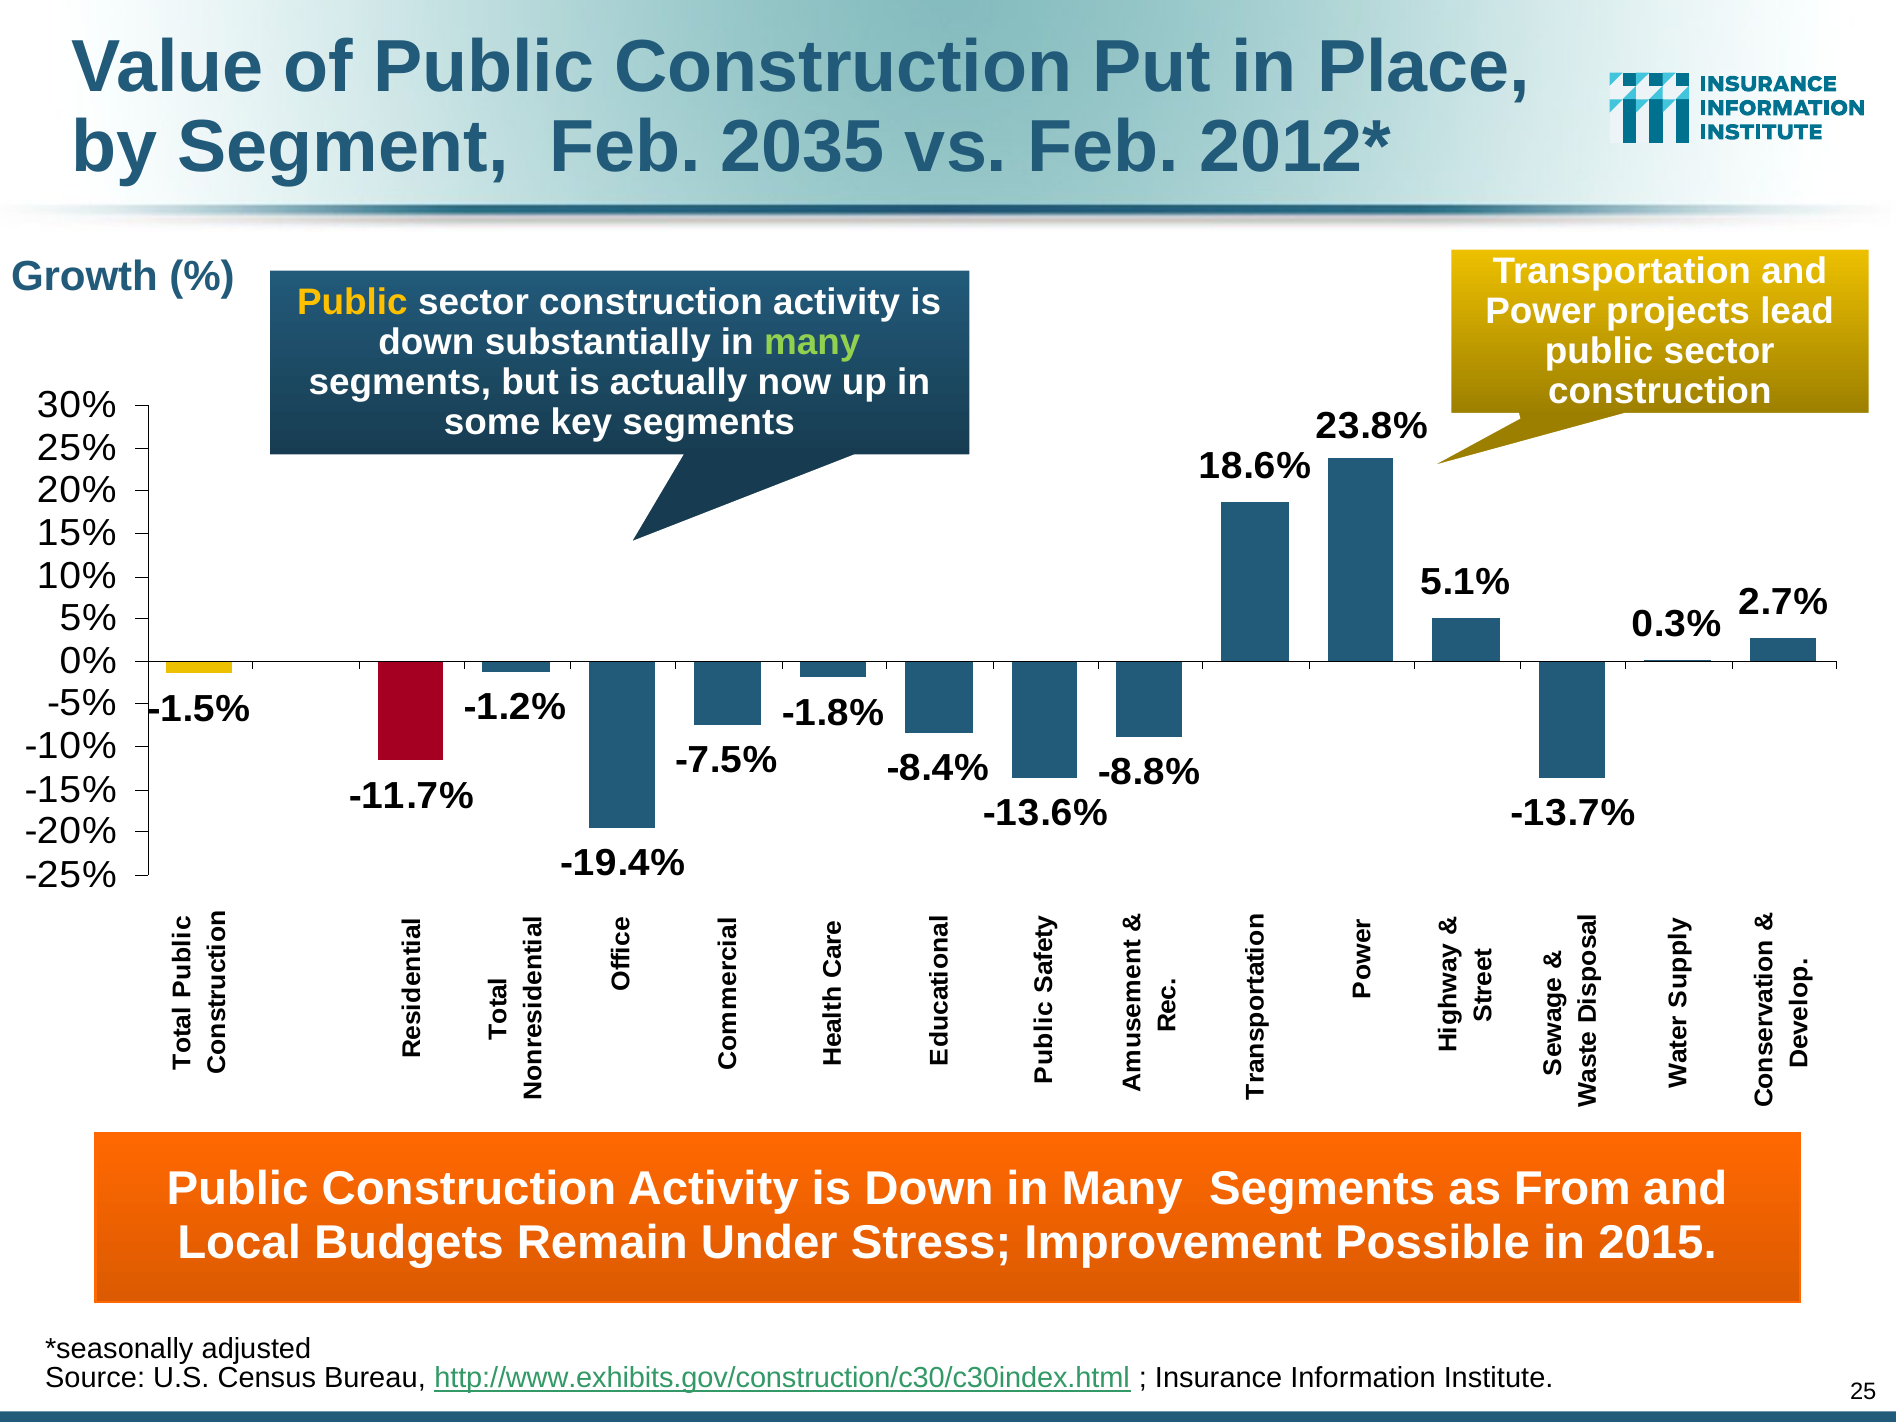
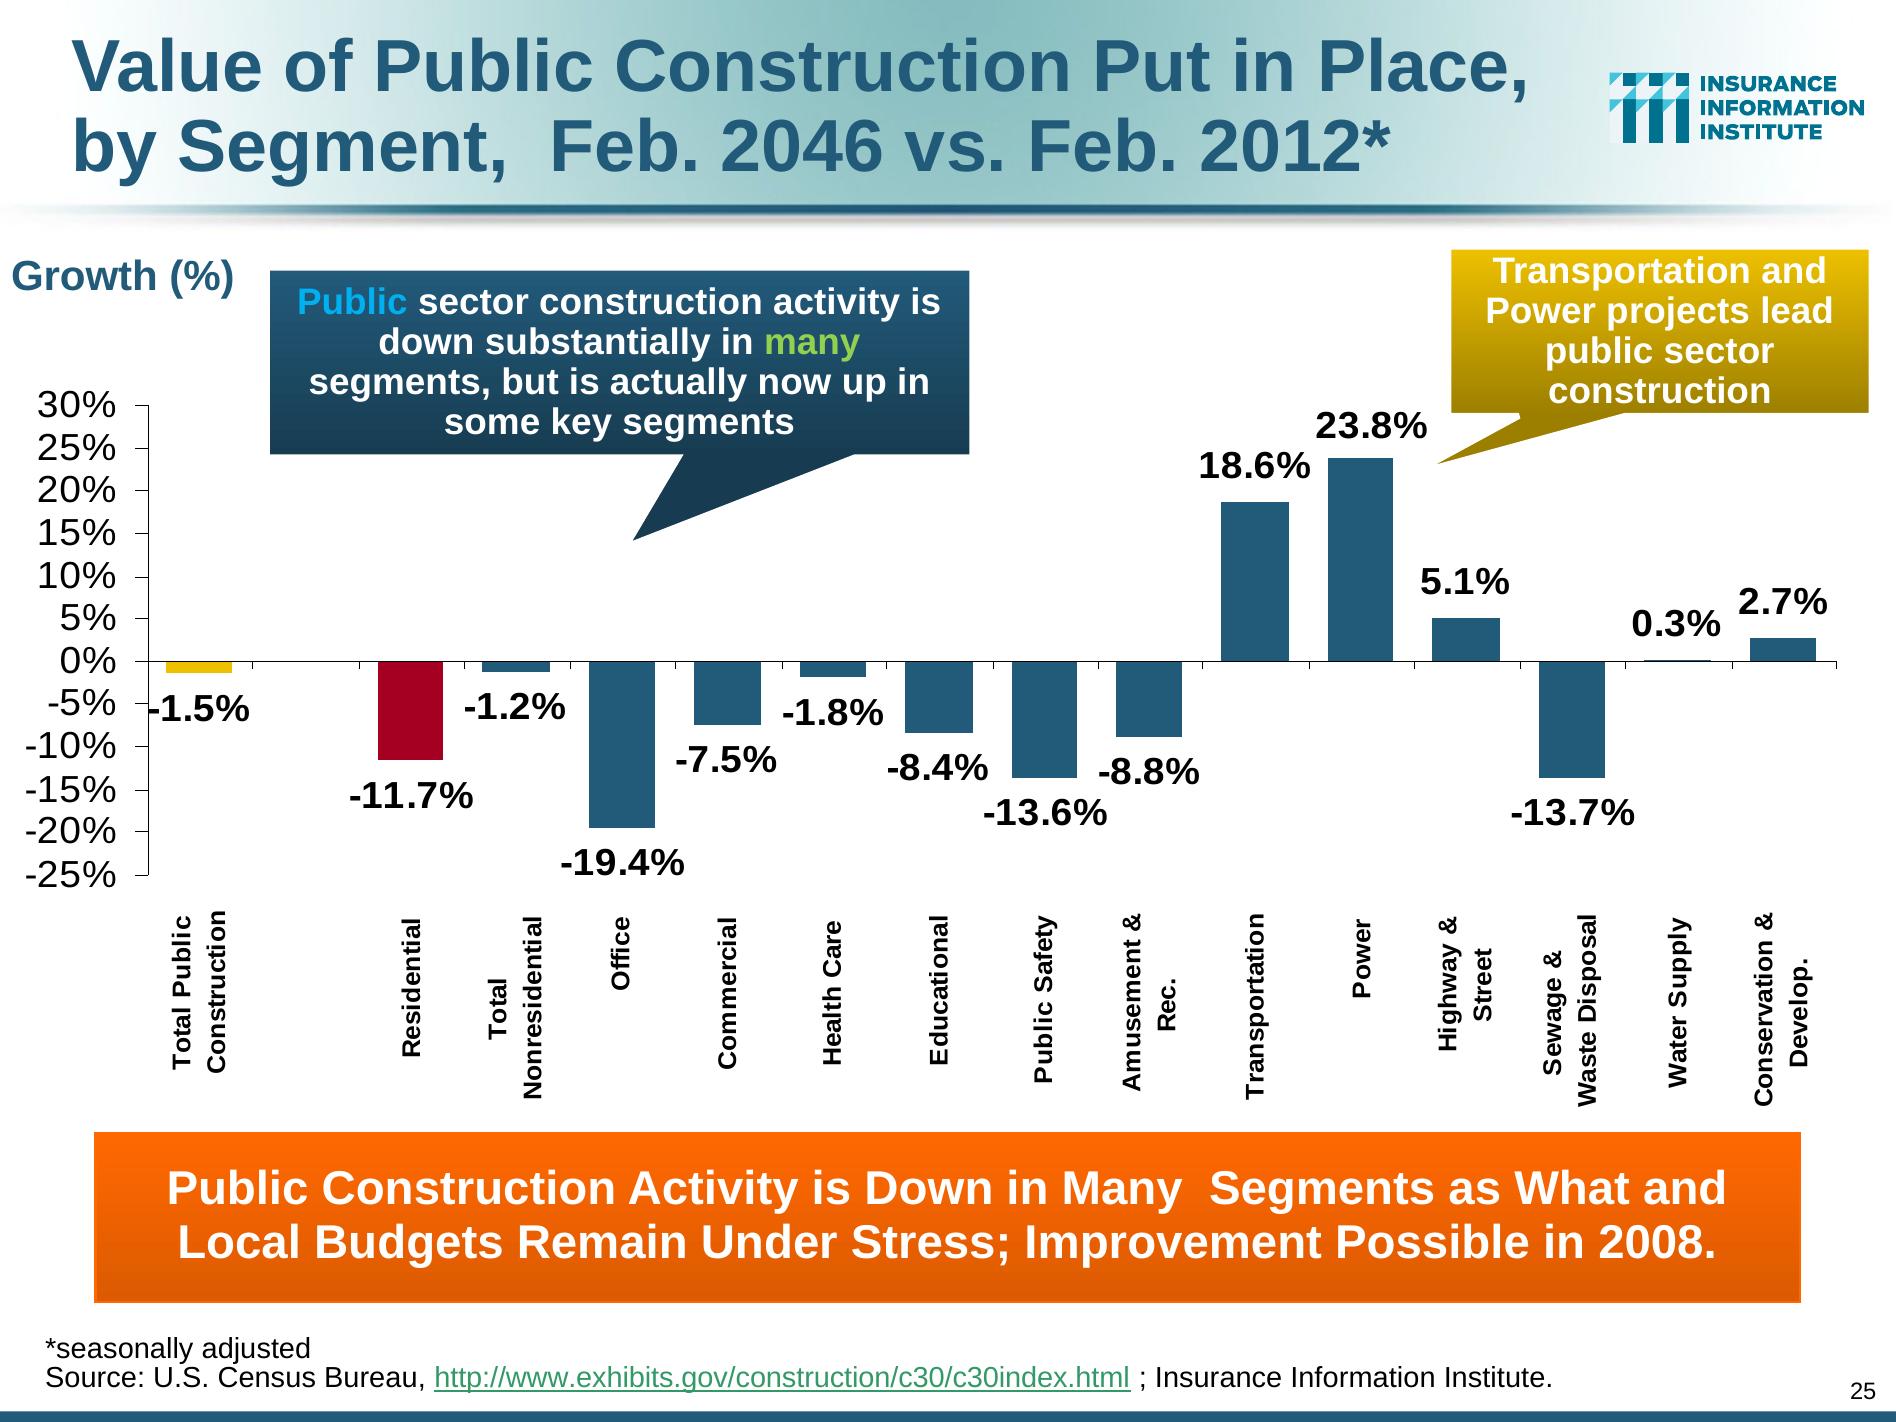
2035: 2035 -> 2046
Public at (352, 303) colour: yellow -> light blue
From: From -> What
2015: 2015 -> 2008
